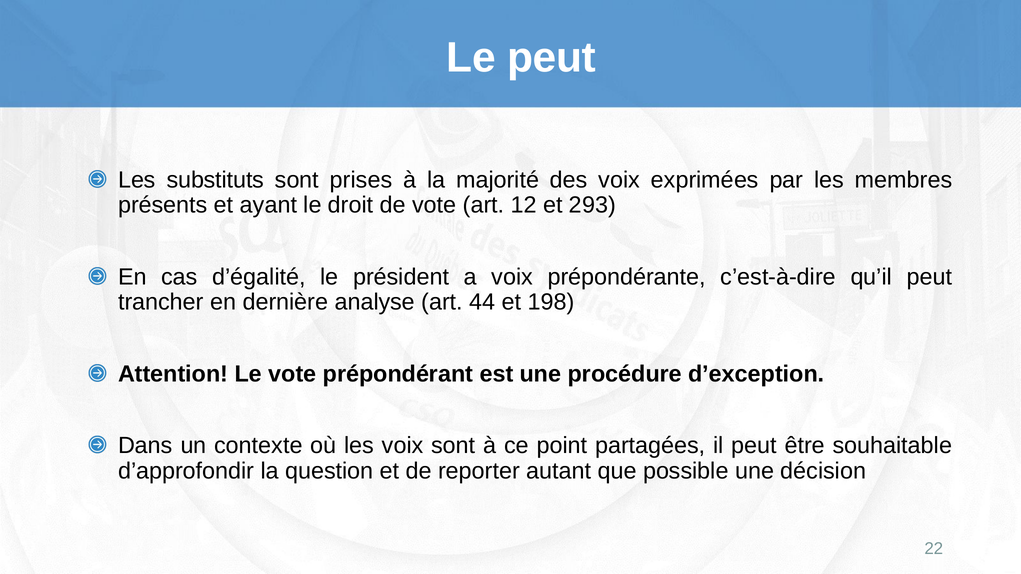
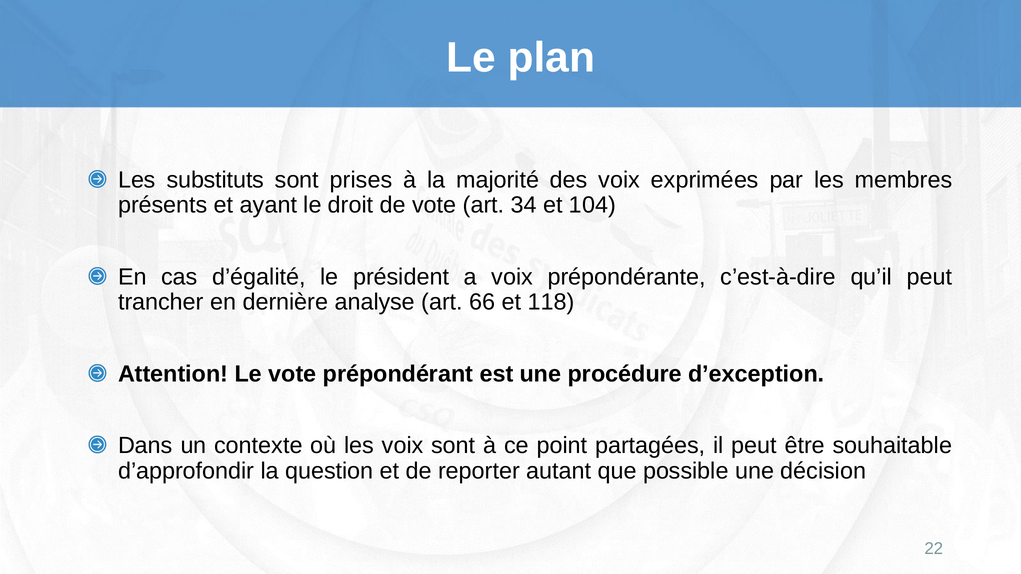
Le peut: peut -> plan
12: 12 -> 34
293: 293 -> 104
44: 44 -> 66
198: 198 -> 118
